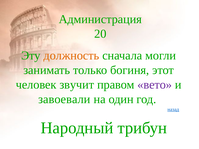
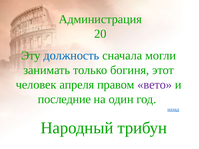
должность colour: orange -> blue
звучит: звучит -> апреля
завоевали: завоевали -> последние
